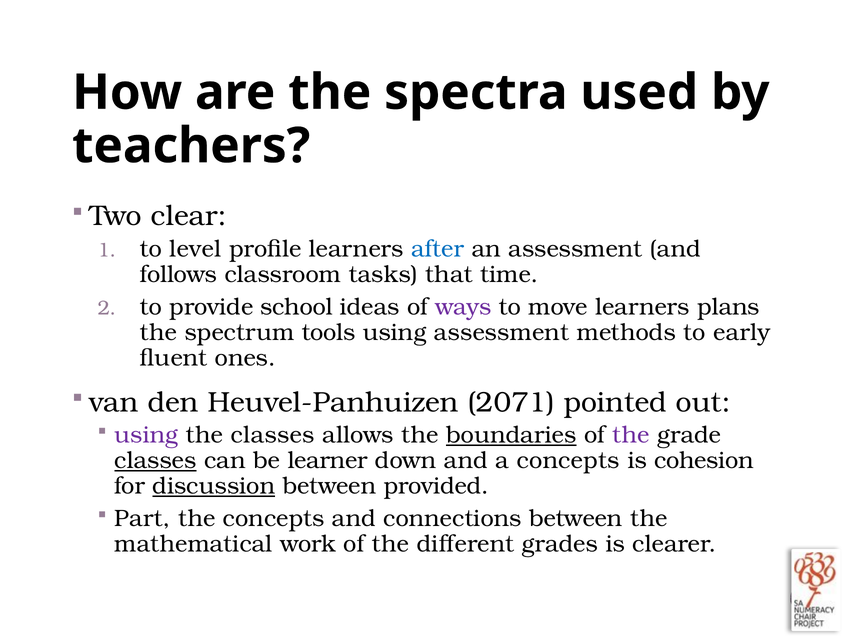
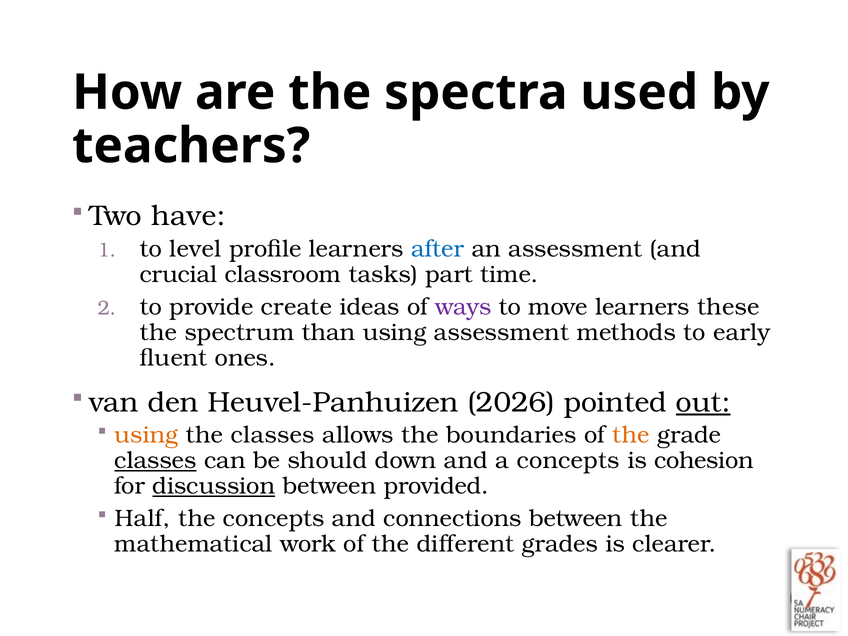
clear: clear -> have
follows: follows -> crucial
that: that -> part
school: school -> create
plans: plans -> these
tools: tools -> than
2071: 2071 -> 2026
out underline: none -> present
using at (146, 435) colour: purple -> orange
boundaries underline: present -> none
the at (631, 435) colour: purple -> orange
learner: learner -> should
Part: Part -> Half
